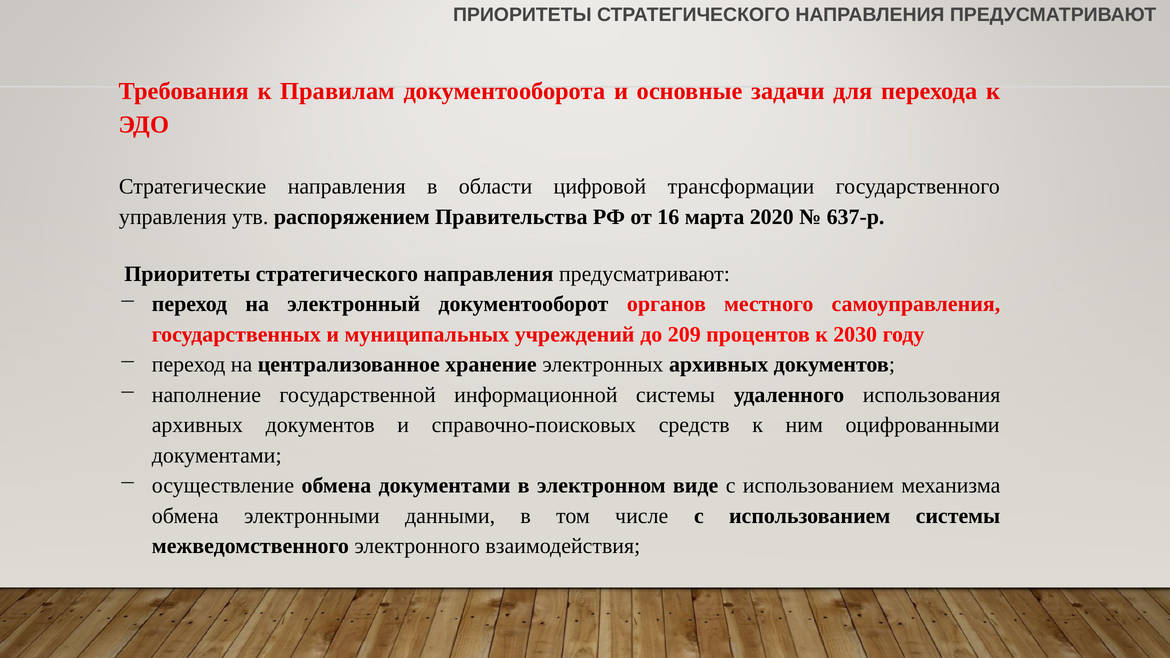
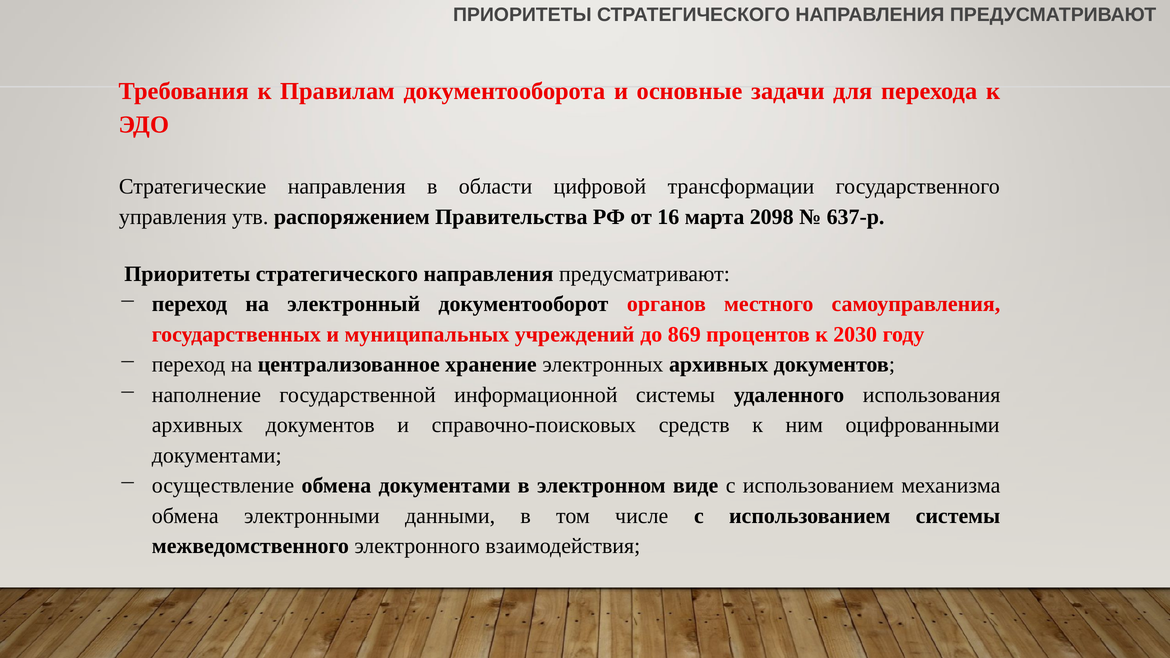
2020: 2020 -> 2098
209: 209 -> 869
